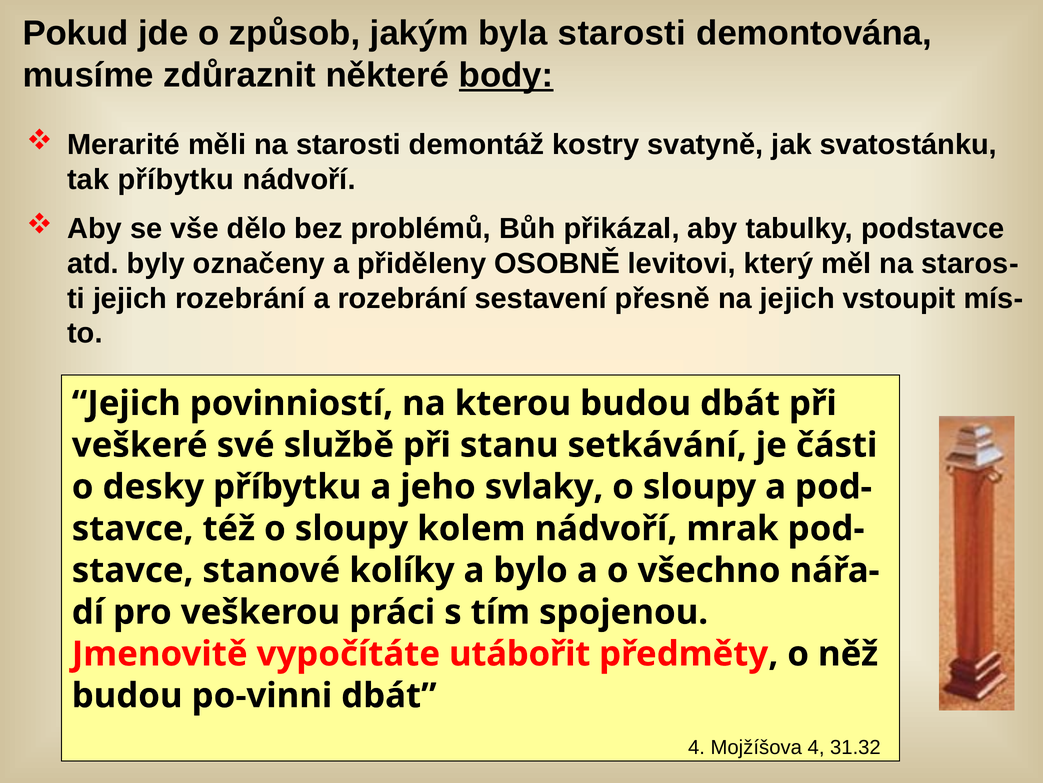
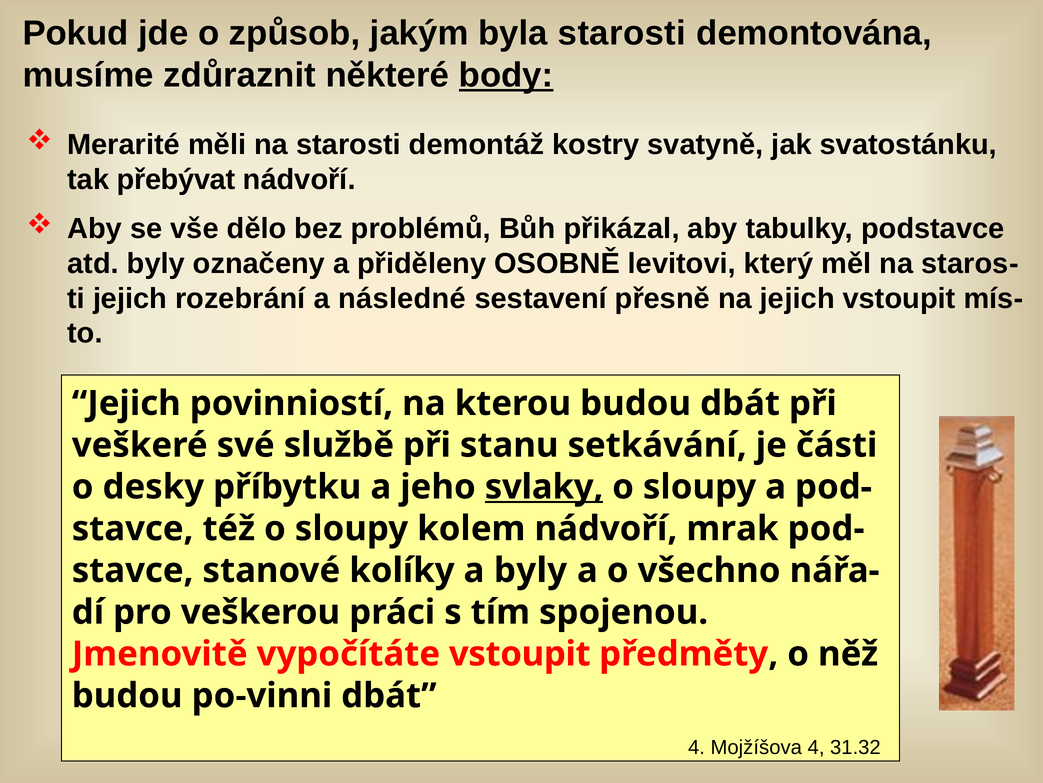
tak příbytku: příbytku -> přebývat
a rozebrání: rozebrání -> následné
svlaky underline: none -> present
a bylo: bylo -> byly
vypočítáte utábořit: utábořit -> vstoupit
